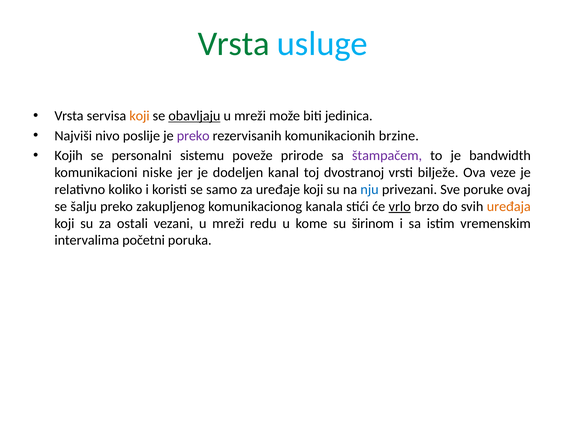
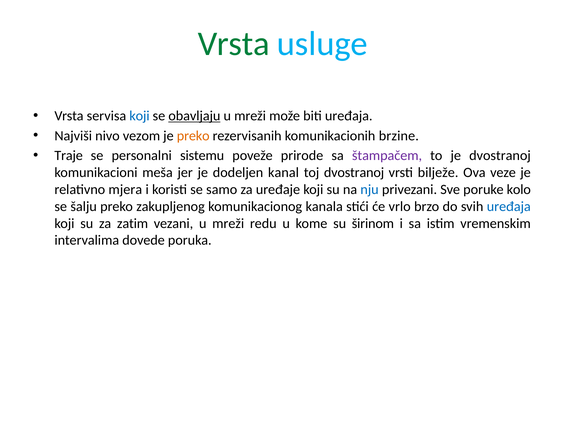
koji at (139, 116) colour: orange -> blue
biti jedinica: jedinica -> uređaja
poslije: poslije -> vezom
preko at (193, 136) colour: purple -> orange
Kojih: Kojih -> Traje
je bandwidth: bandwidth -> dvostranoj
niske: niske -> meša
koliko: koliko -> mjera
ovaj: ovaj -> kolo
vrlo underline: present -> none
uređaja at (509, 207) colour: orange -> blue
ostali: ostali -> zatim
početni: početni -> dovede
